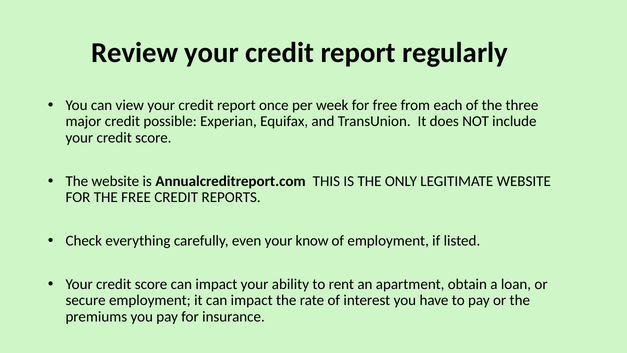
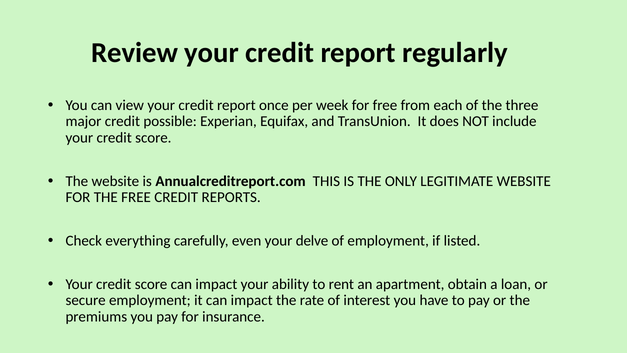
know: know -> delve
